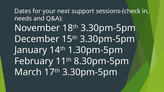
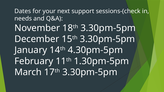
1.30pm-5pm: 1.30pm-5pm -> 4.30pm-5pm
8.30pm-5pm: 8.30pm-5pm -> 1.30pm-5pm
